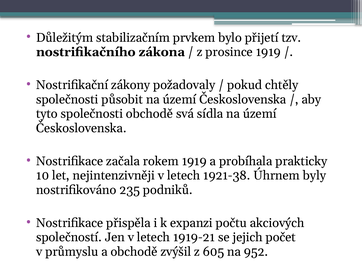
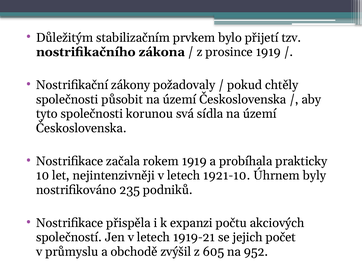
společnosti obchodě: obchodě -> korunou
1921-38: 1921-38 -> 1921-10
